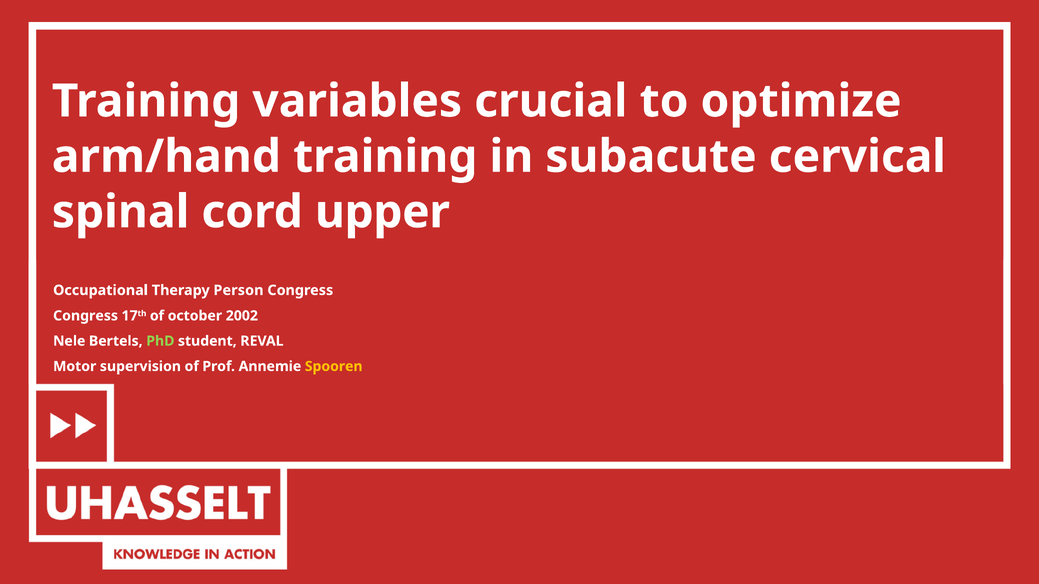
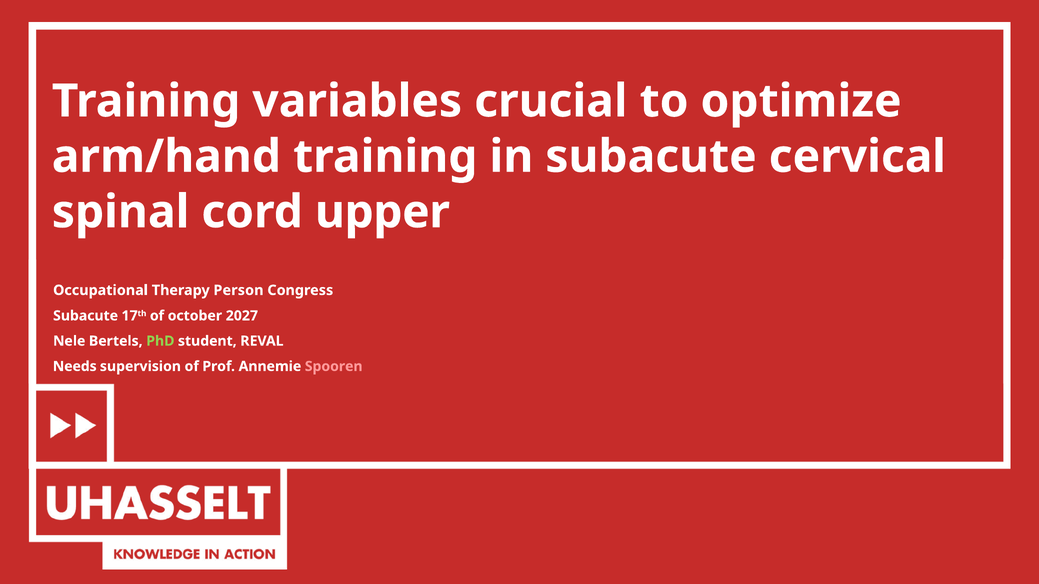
Congress at (86, 316): Congress -> Subacute
2002: 2002 -> 2027
Motor: Motor -> Needs
Spooren colour: yellow -> pink
